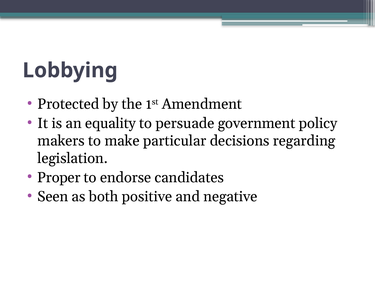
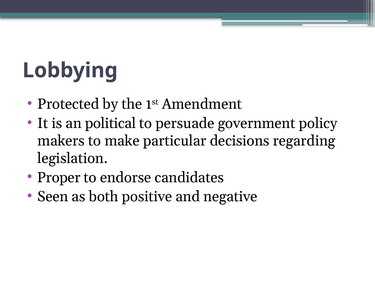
equality: equality -> political
